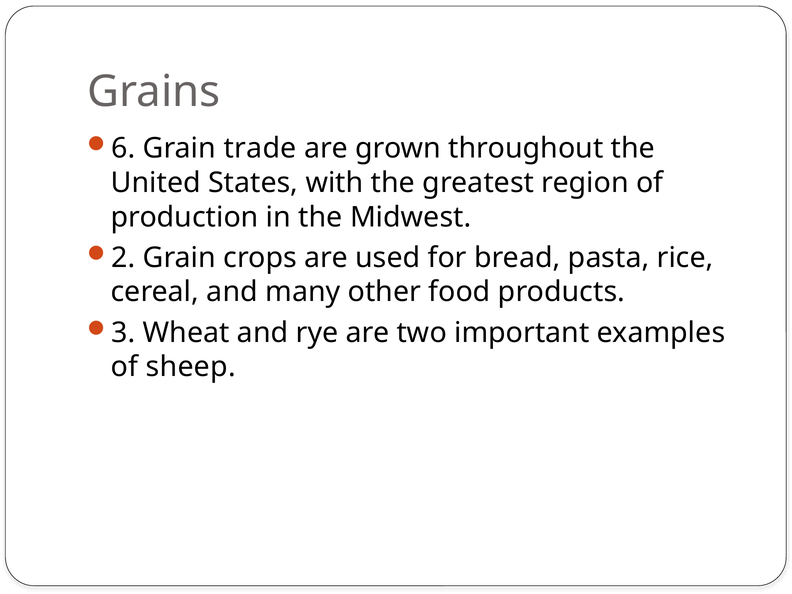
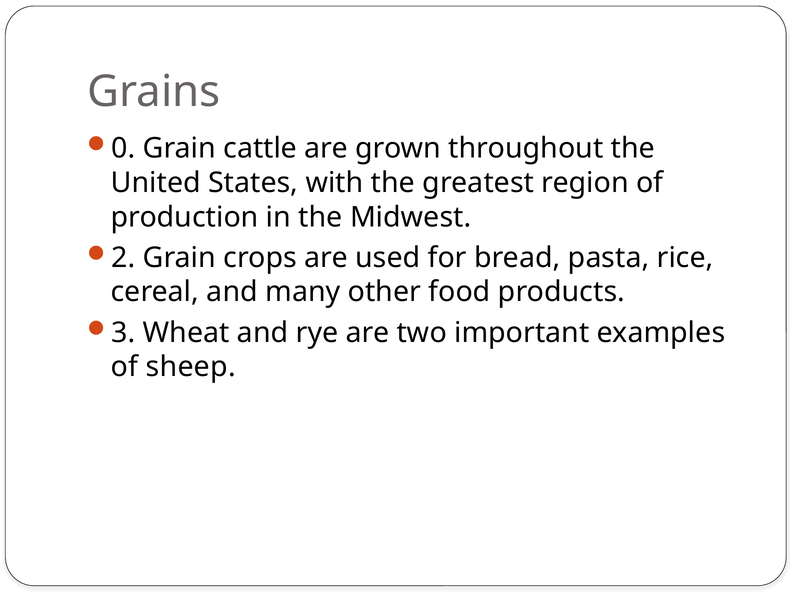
6: 6 -> 0
trade: trade -> cattle
